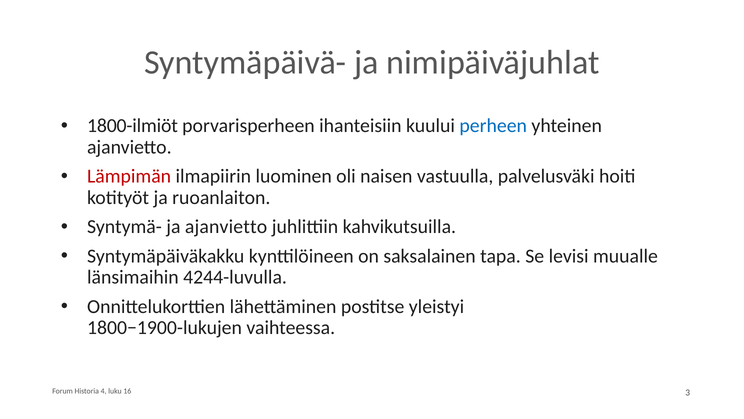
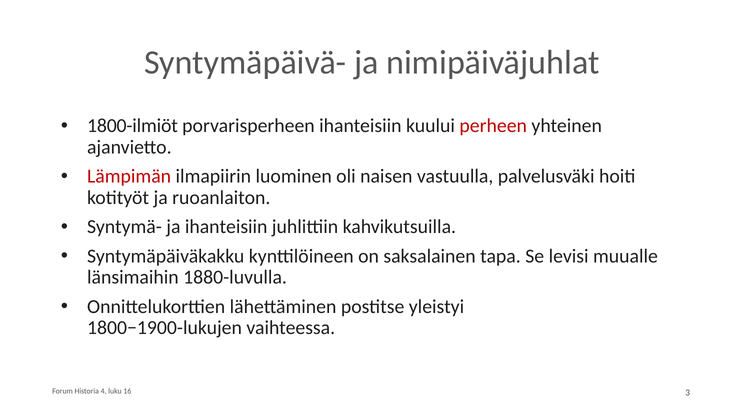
perheen colour: blue -> red
ja ajanvietto: ajanvietto -> ihanteisiin
4244-luvulla: 4244-luvulla -> 1880-luvulla
